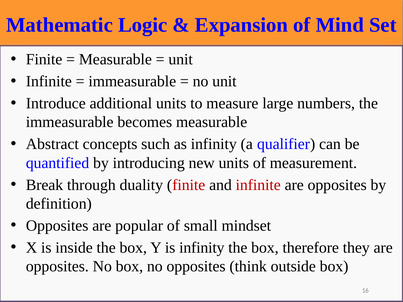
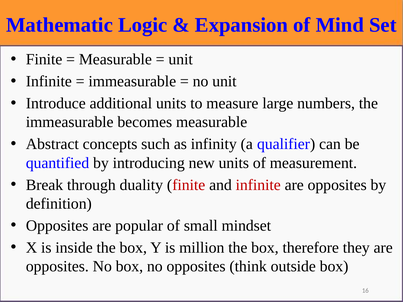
is infinity: infinity -> million
